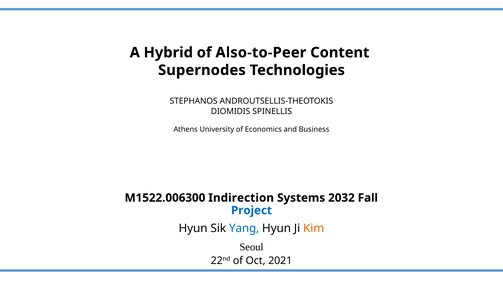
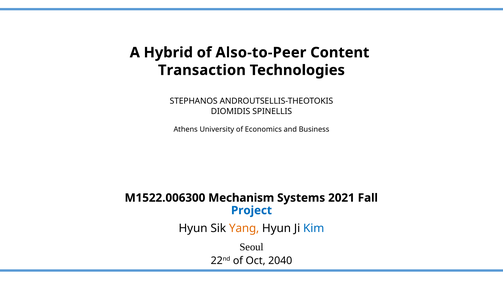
Supernodes: Supernodes -> Transaction
Indirection: Indirection -> Mechanism
2032: 2032 -> 2021
Yang colour: blue -> orange
Kim colour: orange -> blue
2021: 2021 -> 2040
